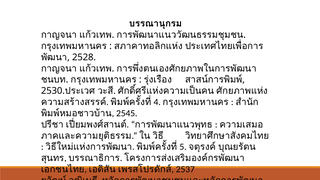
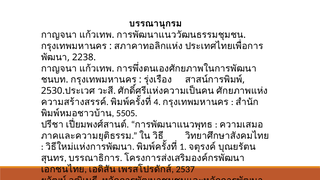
2528: 2528 -> 2238
2545: 2545 -> 5505
5: 5 -> 1
